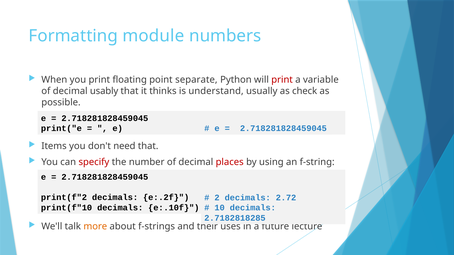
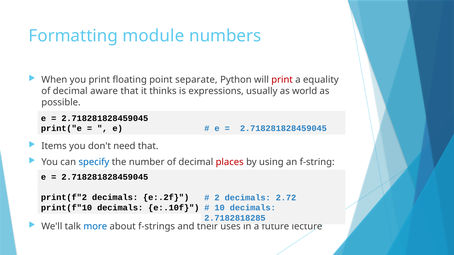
variable: variable -> equality
usably: usably -> aware
understand: understand -> expressions
check: check -> world
specify colour: red -> blue
more colour: orange -> blue
